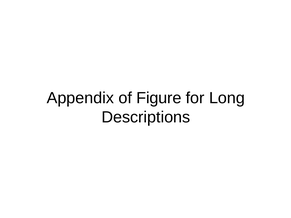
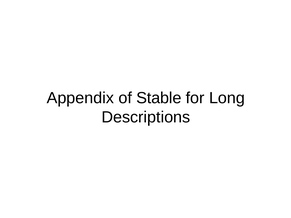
Figure: Figure -> Stable
